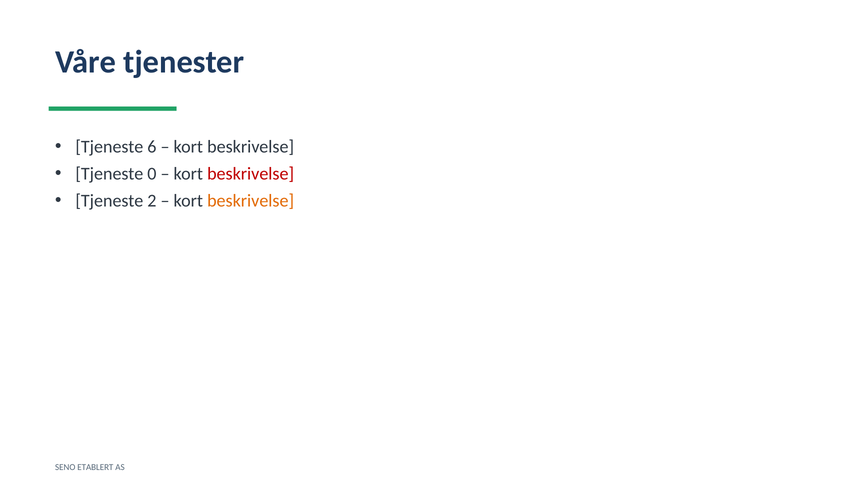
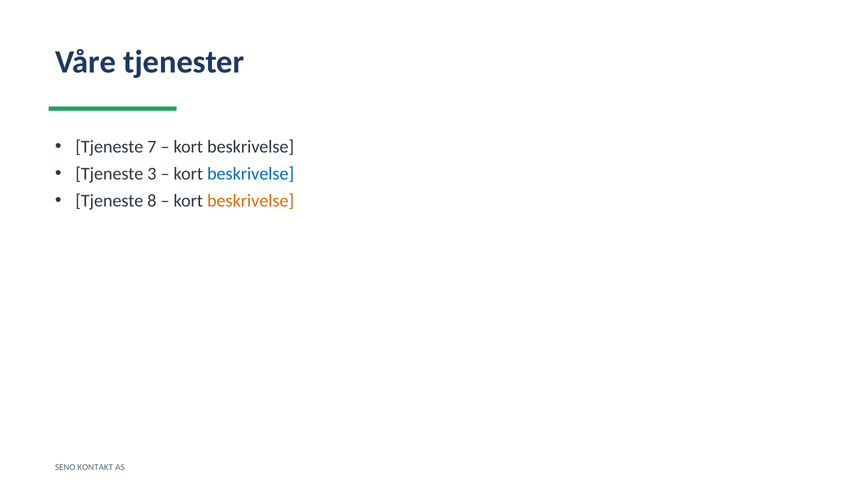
6: 6 -> 7
0: 0 -> 3
beskrivelse at (251, 174) colour: red -> blue
2: 2 -> 8
ETABLERT: ETABLERT -> KONTAKT
